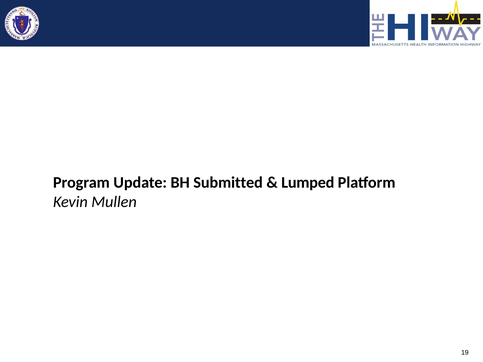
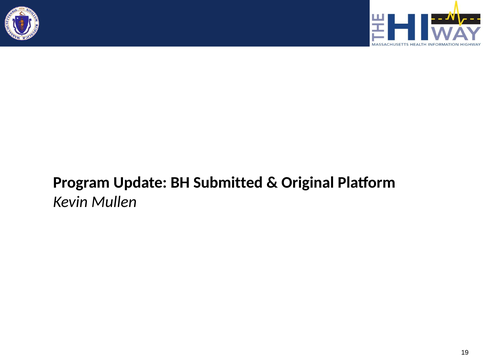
Lumped: Lumped -> Original
